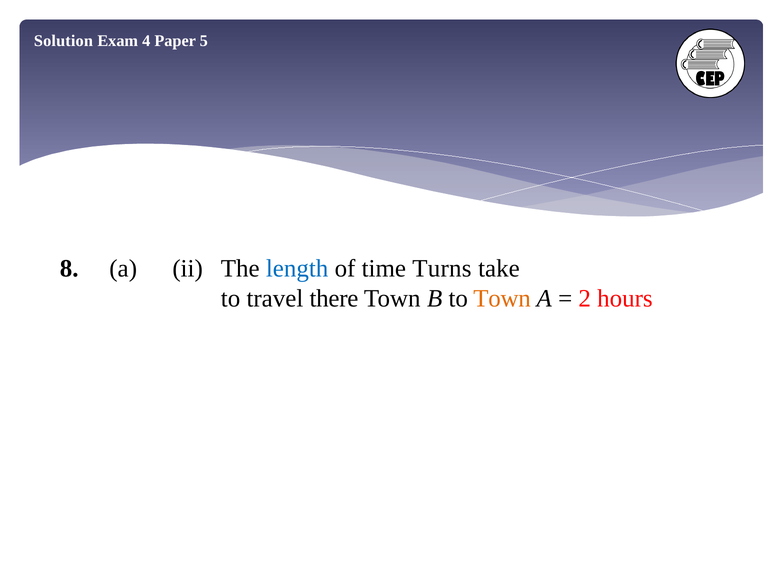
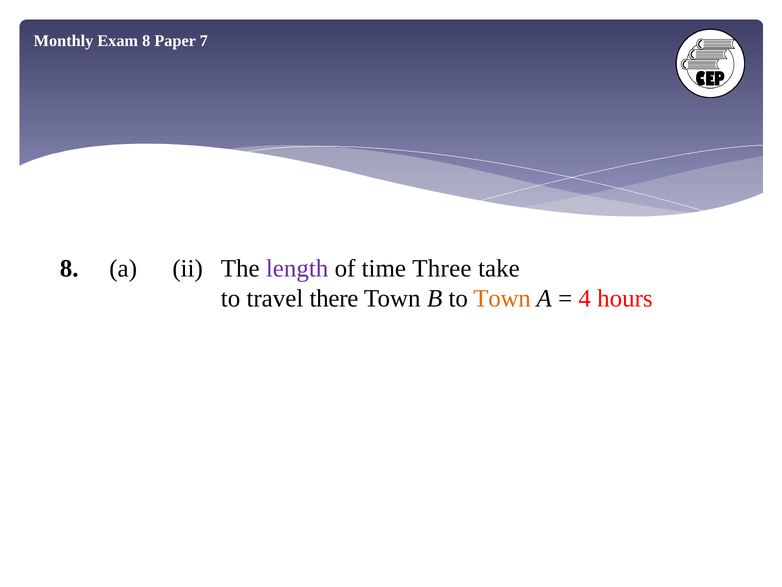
Solution: Solution -> Monthly
Exam 4: 4 -> 8
5: 5 -> 7
length colour: blue -> purple
Turns: Turns -> Three
2: 2 -> 4
